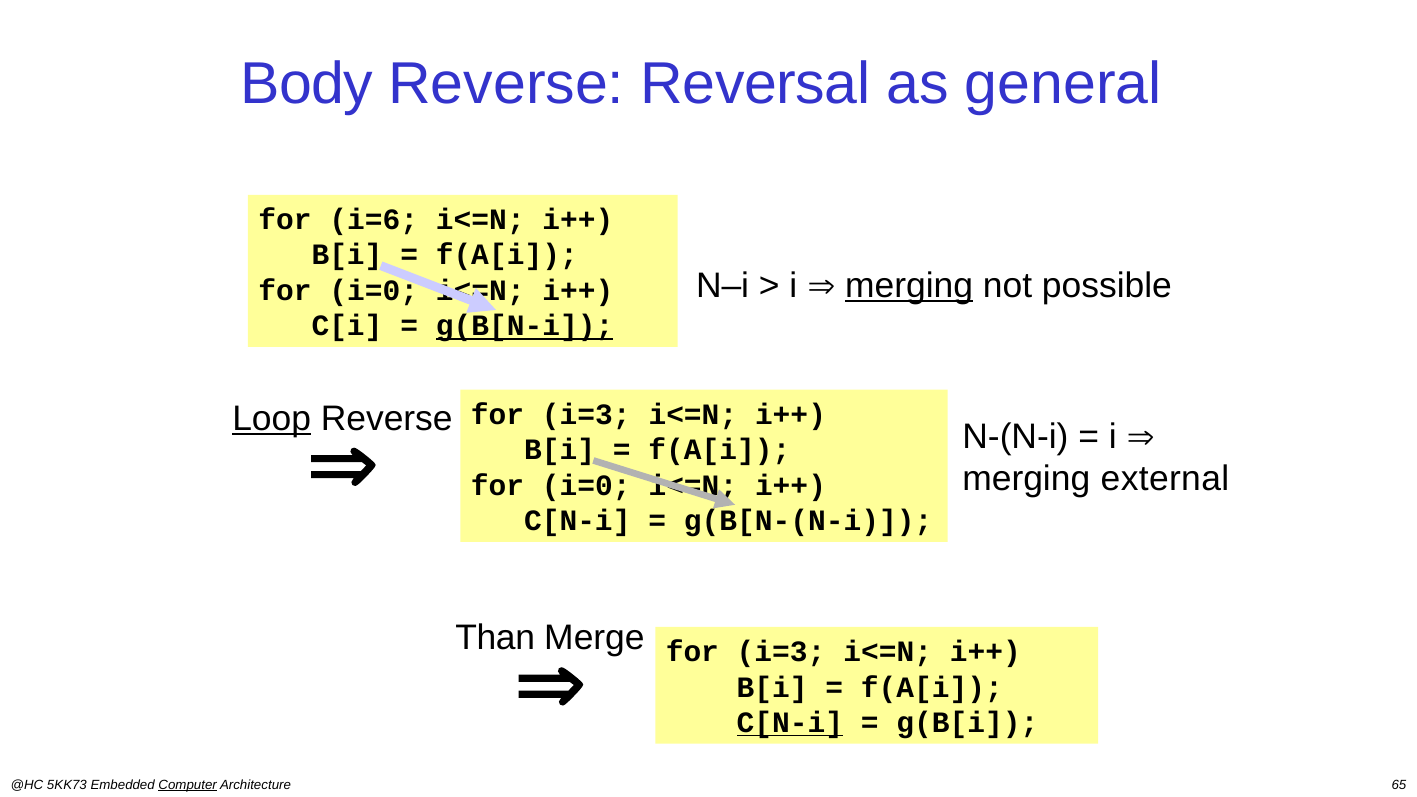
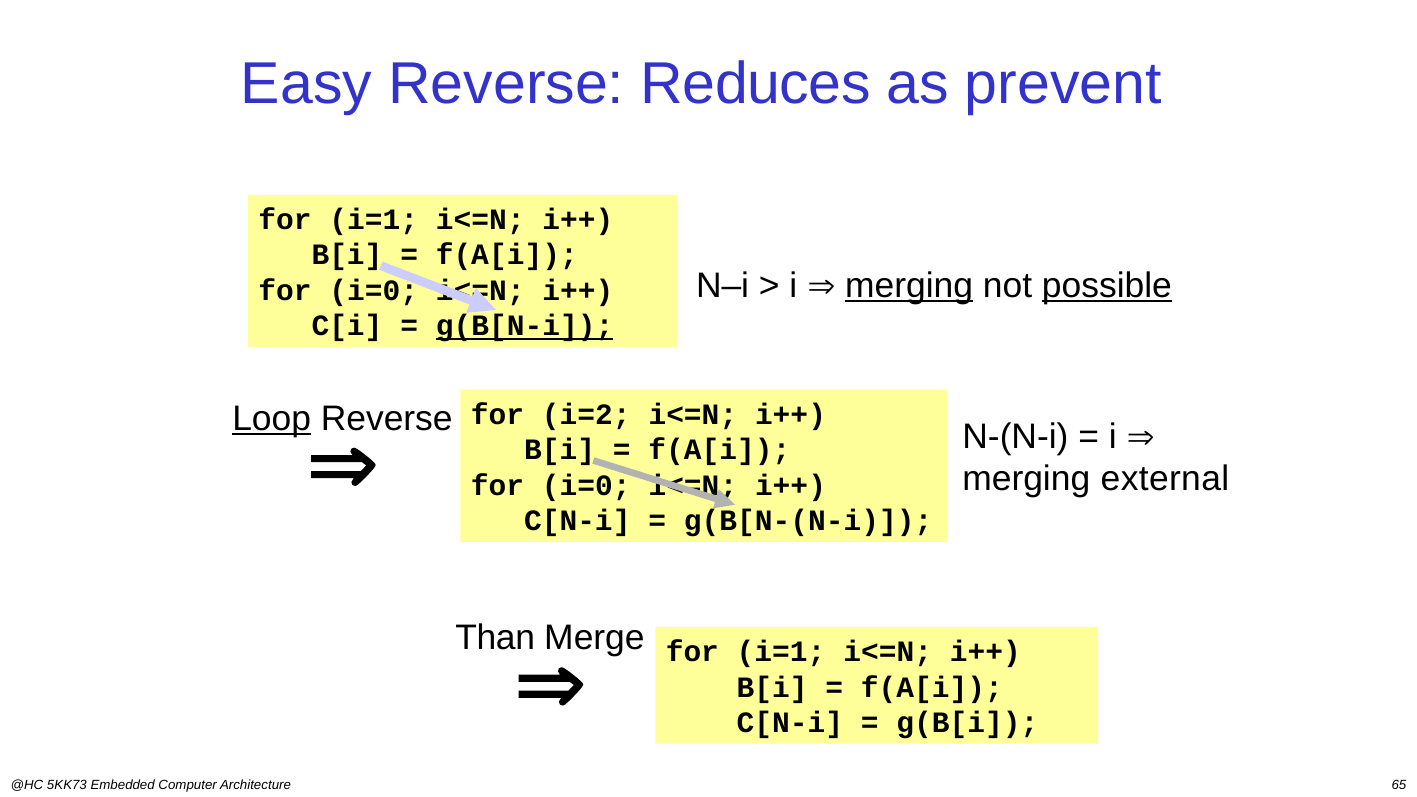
Body: Body -> Easy
Reversal: Reversal -> Reduces
general: general -> prevent
i=6 at (374, 220): i=6 -> i=1
possible underline: none -> present
Reverse for i=3: i=3 -> i=2
Merge for i=3: i=3 -> i=1
C[N-i at (790, 723) underline: present -> none
Computer underline: present -> none
